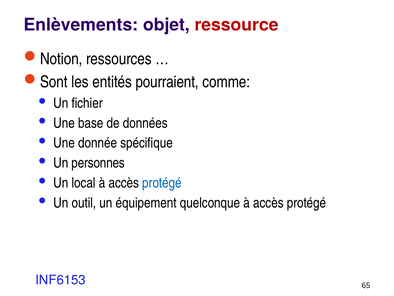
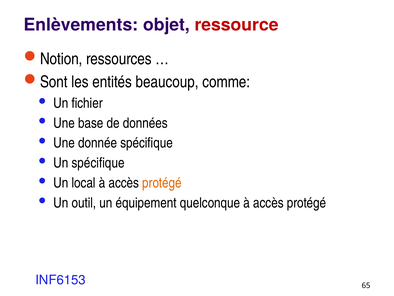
pourraient: pourraient -> beaucoup
Un personnes: personnes -> spécifique
protégé at (162, 183) colour: blue -> orange
